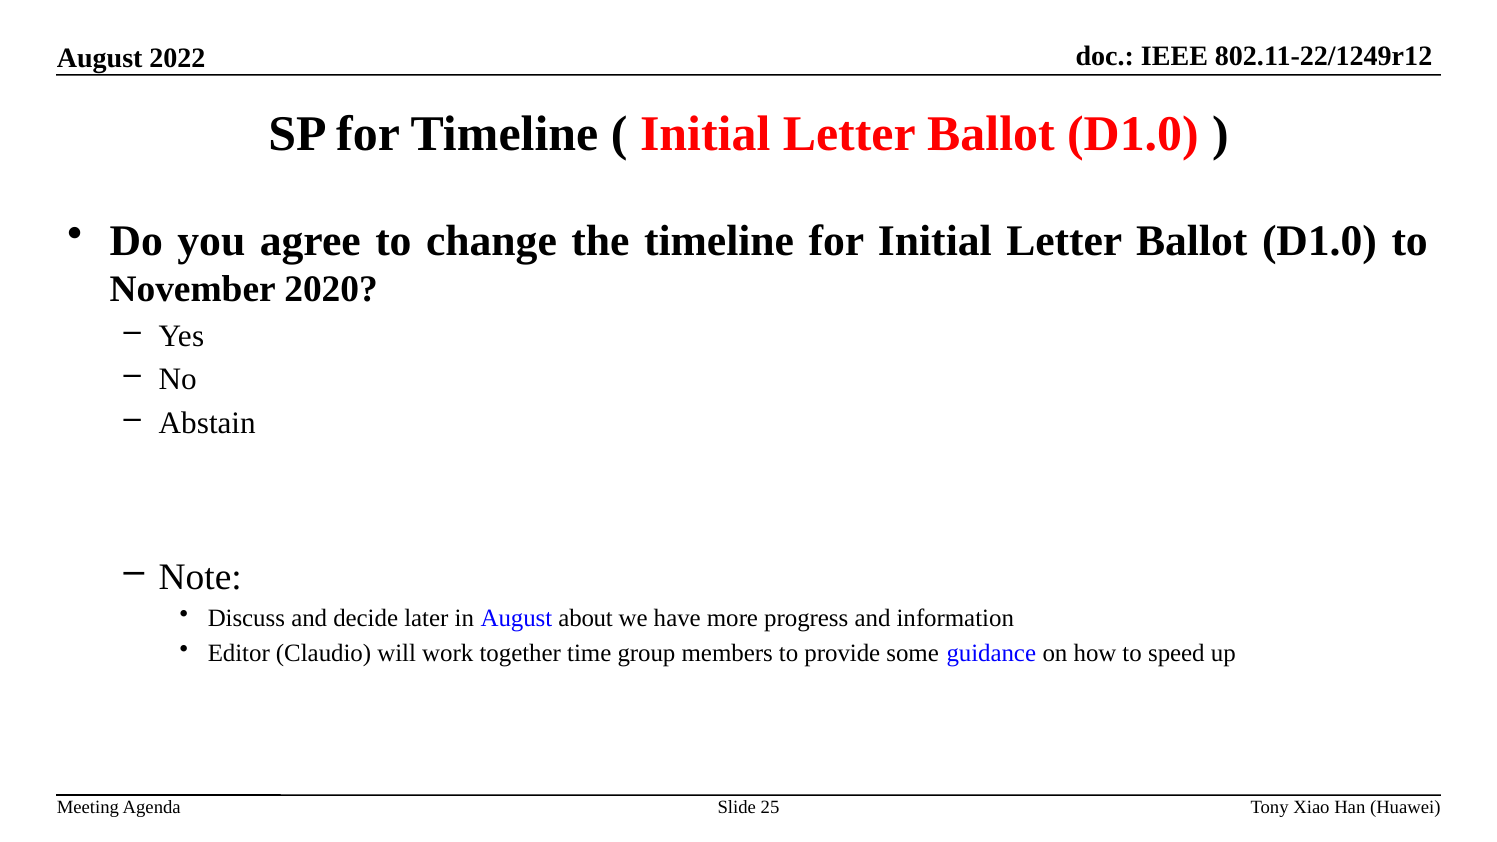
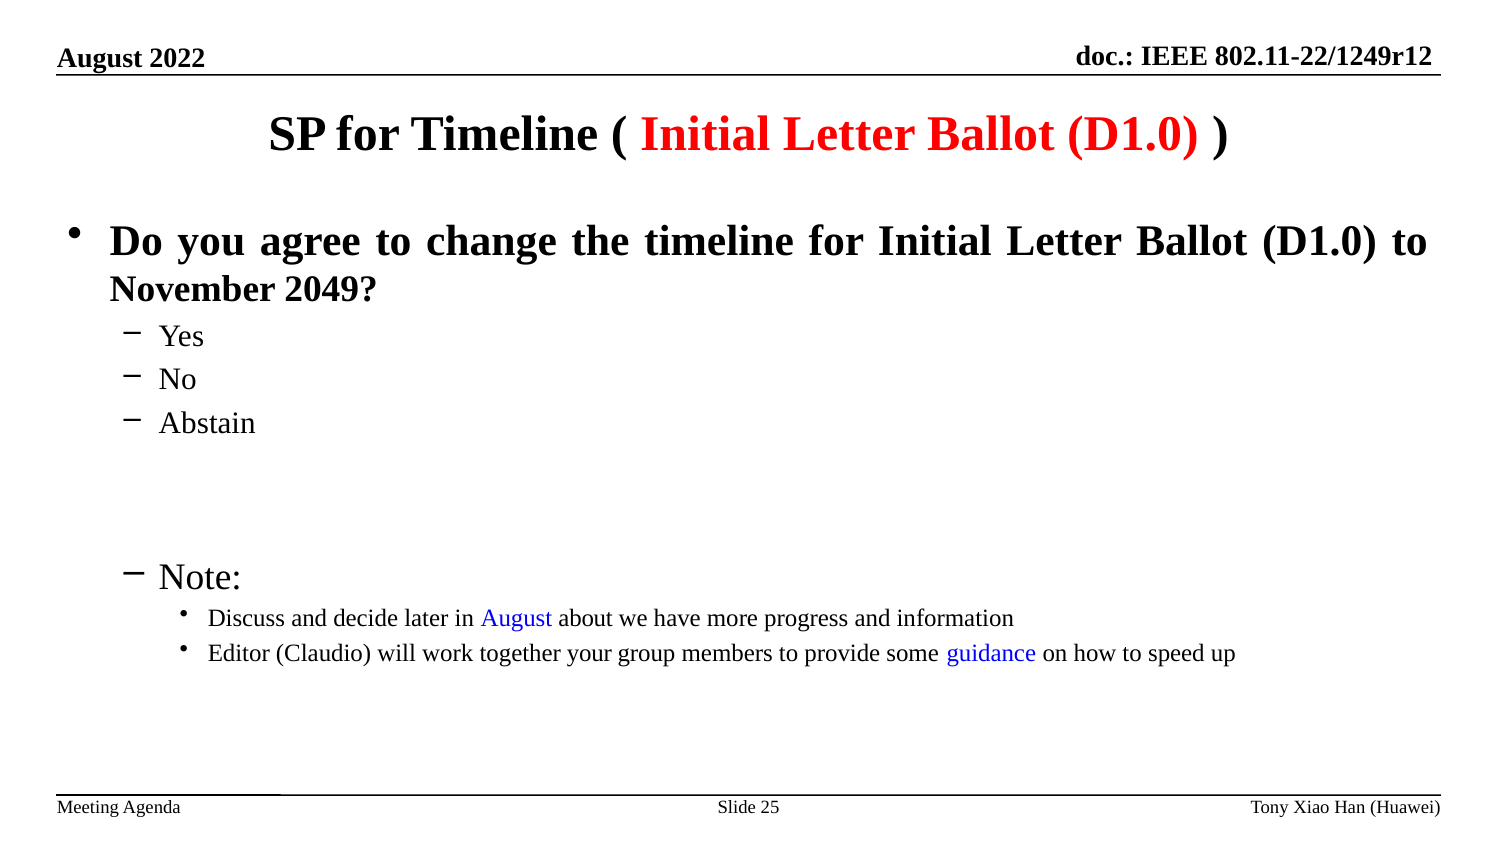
2020: 2020 -> 2049
time: time -> your
